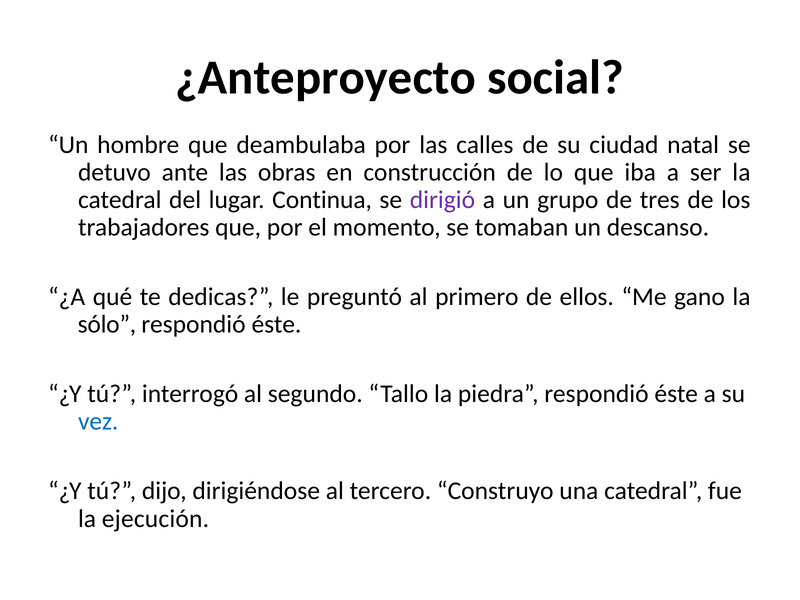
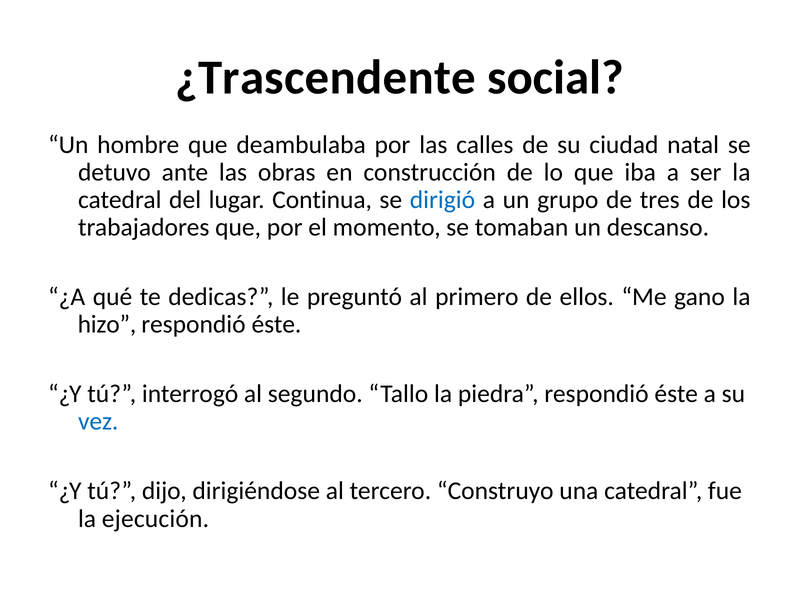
¿Anteproyecto: ¿Anteproyecto -> ¿Trascendente
dirigió colour: purple -> blue
sólo: sólo -> hizo
